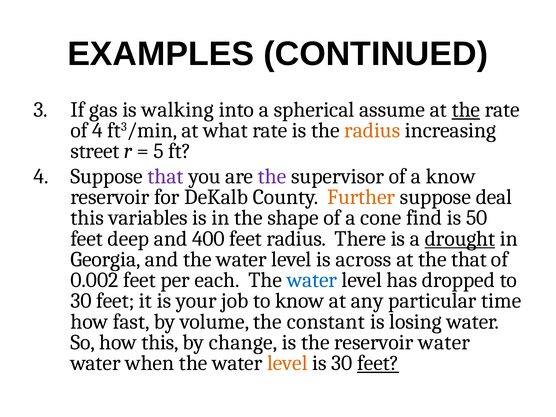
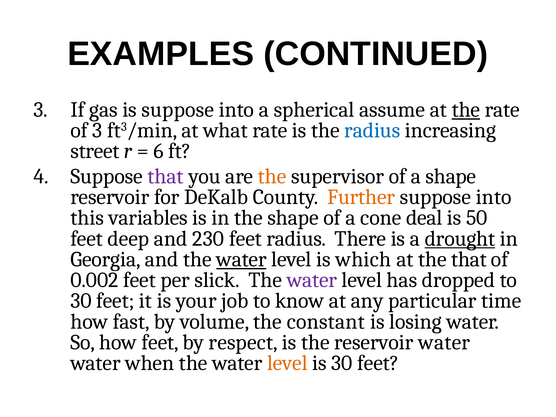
is walking: walking -> suppose
of 4: 4 -> 3
radius at (372, 130) colour: orange -> blue
5: 5 -> 6
the at (272, 176) colour: purple -> orange
a know: know -> shape
deal at (494, 197): deal -> into
find: find -> deal
400: 400 -> 230
water at (241, 259) underline: none -> present
across: across -> which
each: each -> slick
water at (312, 280) colour: blue -> purple
how this: this -> feet
change: change -> respect
feet at (378, 363) underline: present -> none
